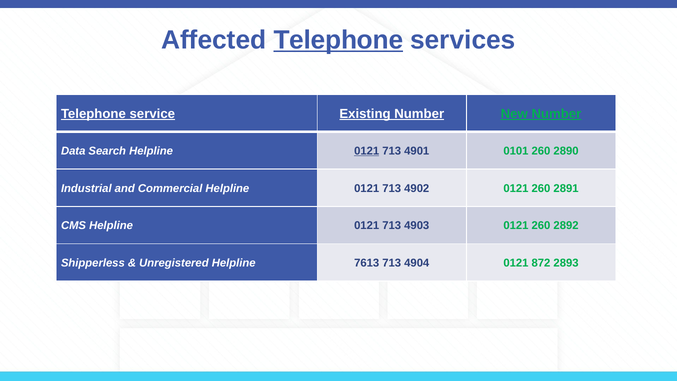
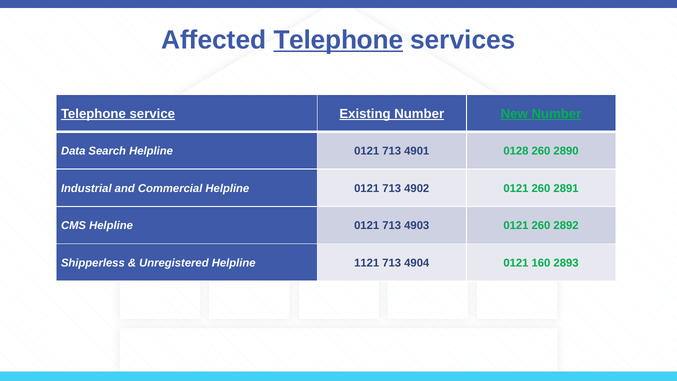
0121 at (367, 151) underline: present -> none
0101: 0101 -> 0128
7613: 7613 -> 1121
872: 872 -> 160
